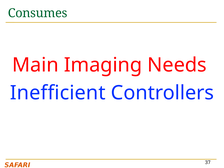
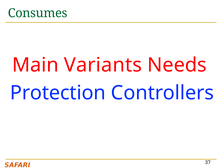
Imaging: Imaging -> Variants
Inefficient: Inefficient -> Protection
